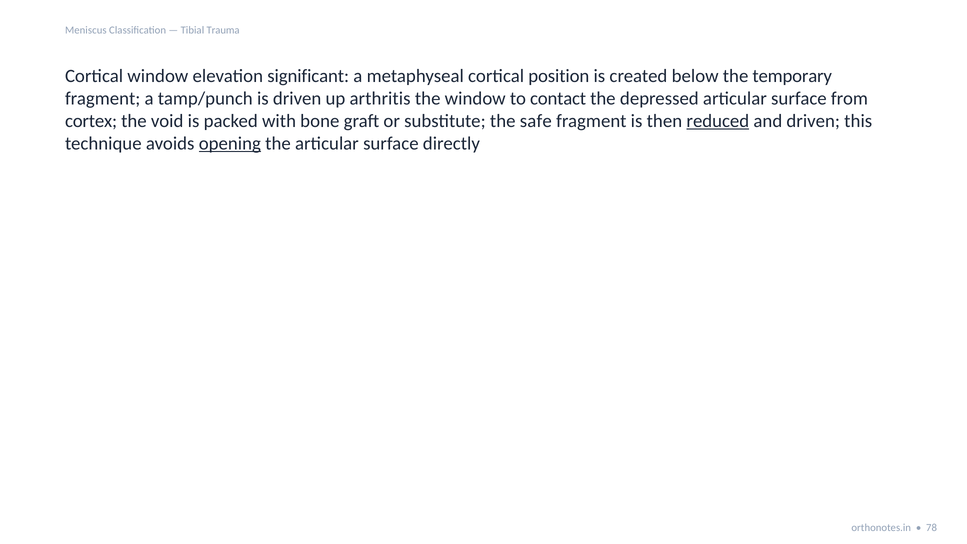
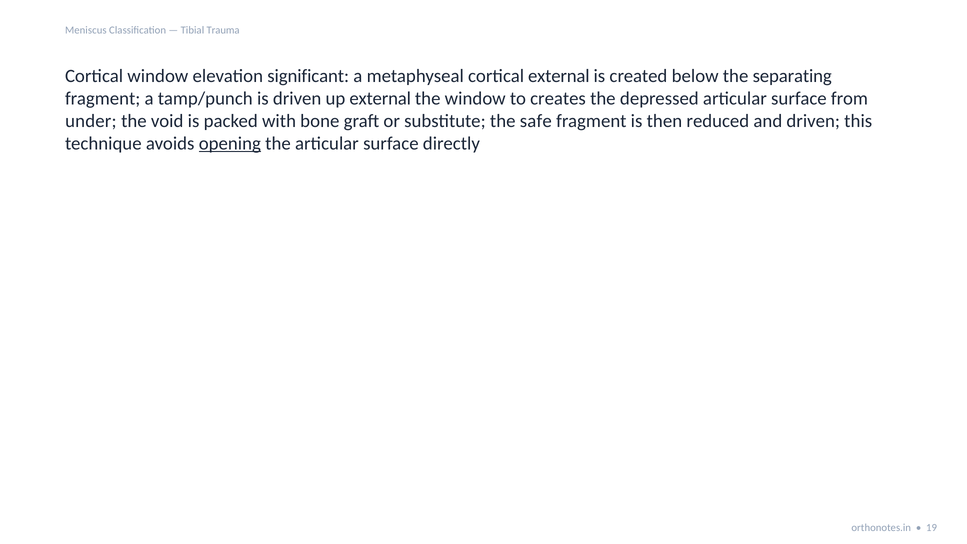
cortical position: position -> external
temporary: temporary -> separating
up arthritis: arthritis -> external
contact: contact -> creates
cortex: cortex -> under
reduced underline: present -> none
78: 78 -> 19
